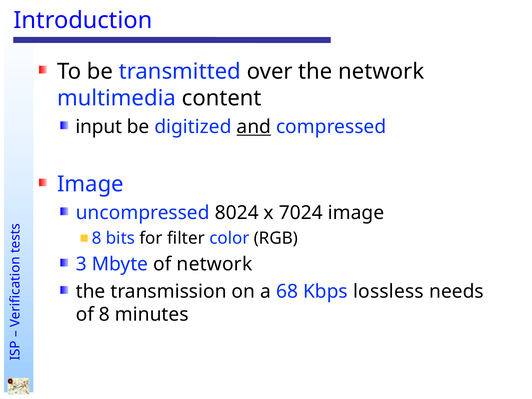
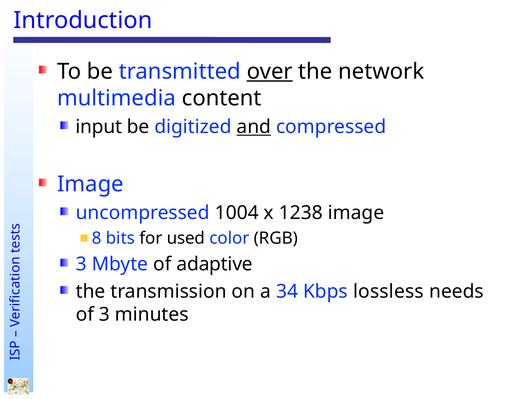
over underline: none -> present
8024: 8024 -> 1004
7024: 7024 -> 1238
filter: filter -> used
of network: network -> adaptive
68: 68 -> 34
of 8: 8 -> 3
